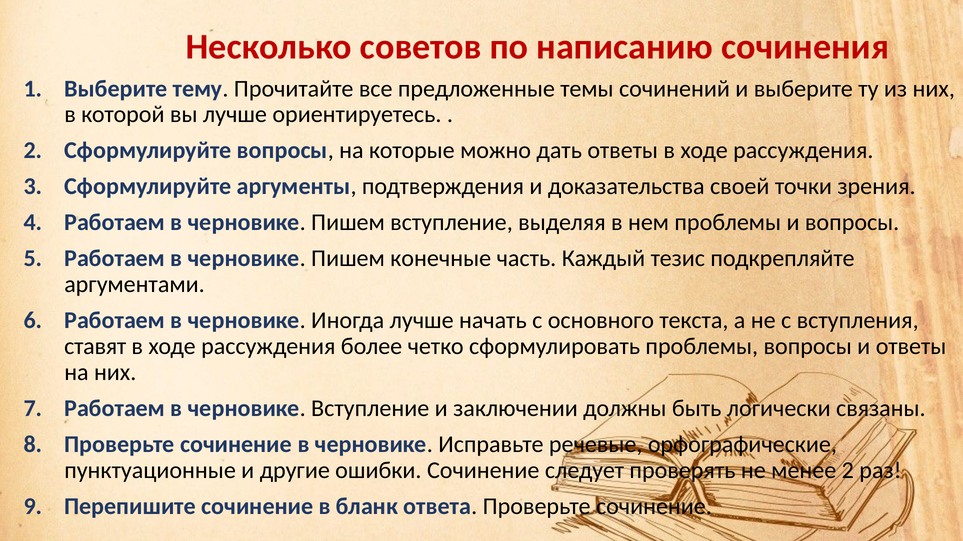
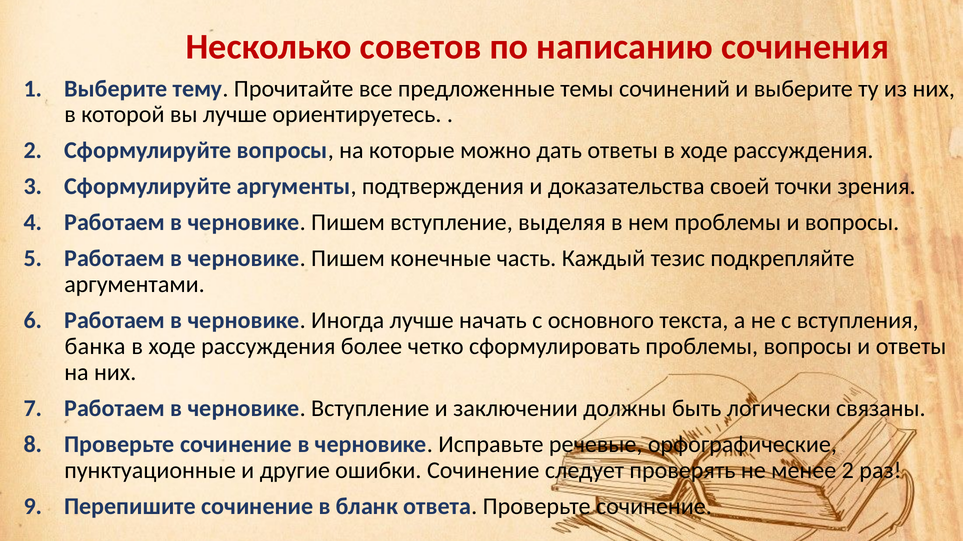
ставят: ставят -> банка
